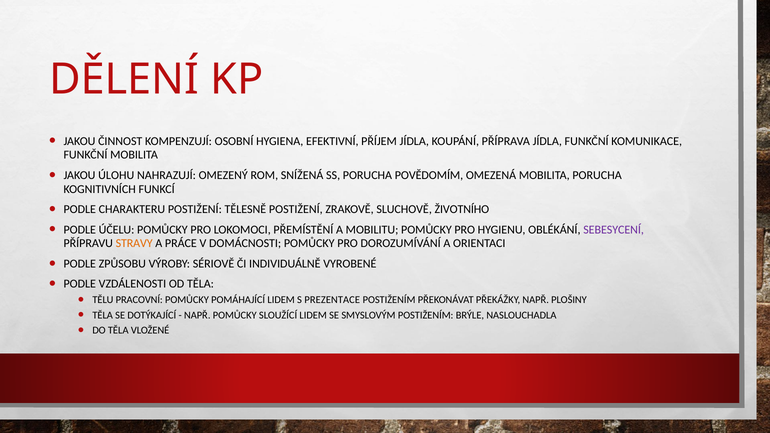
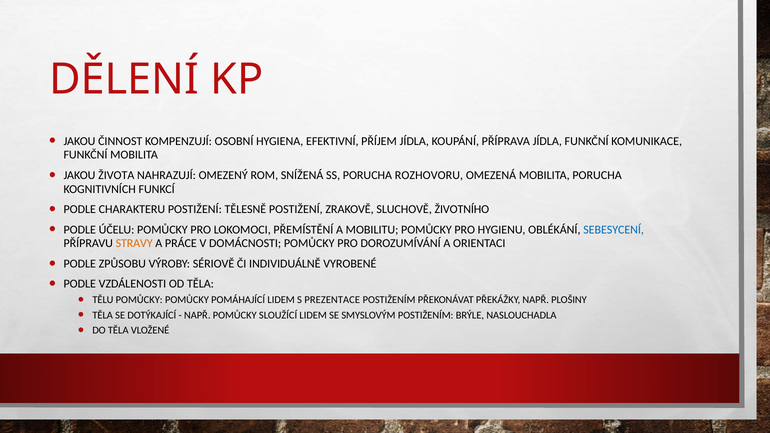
ÚLOHU: ÚLOHU -> ŽIVOTA
POVĚDOMÍM: POVĚDOMÍM -> ROZHOVORU
SEBESYCENÍ colour: purple -> blue
TĚLU PRACOVNÍ: PRACOVNÍ -> POMŮCKY
